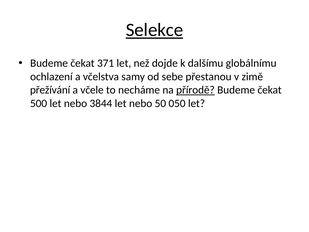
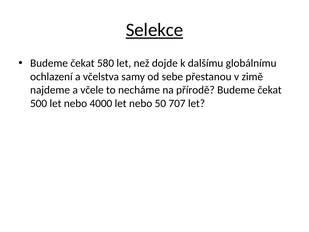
371: 371 -> 580
přežívání: přežívání -> najdeme
přírodě underline: present -> none
3844: 3844 -> 4000
050: 050 -> 707
